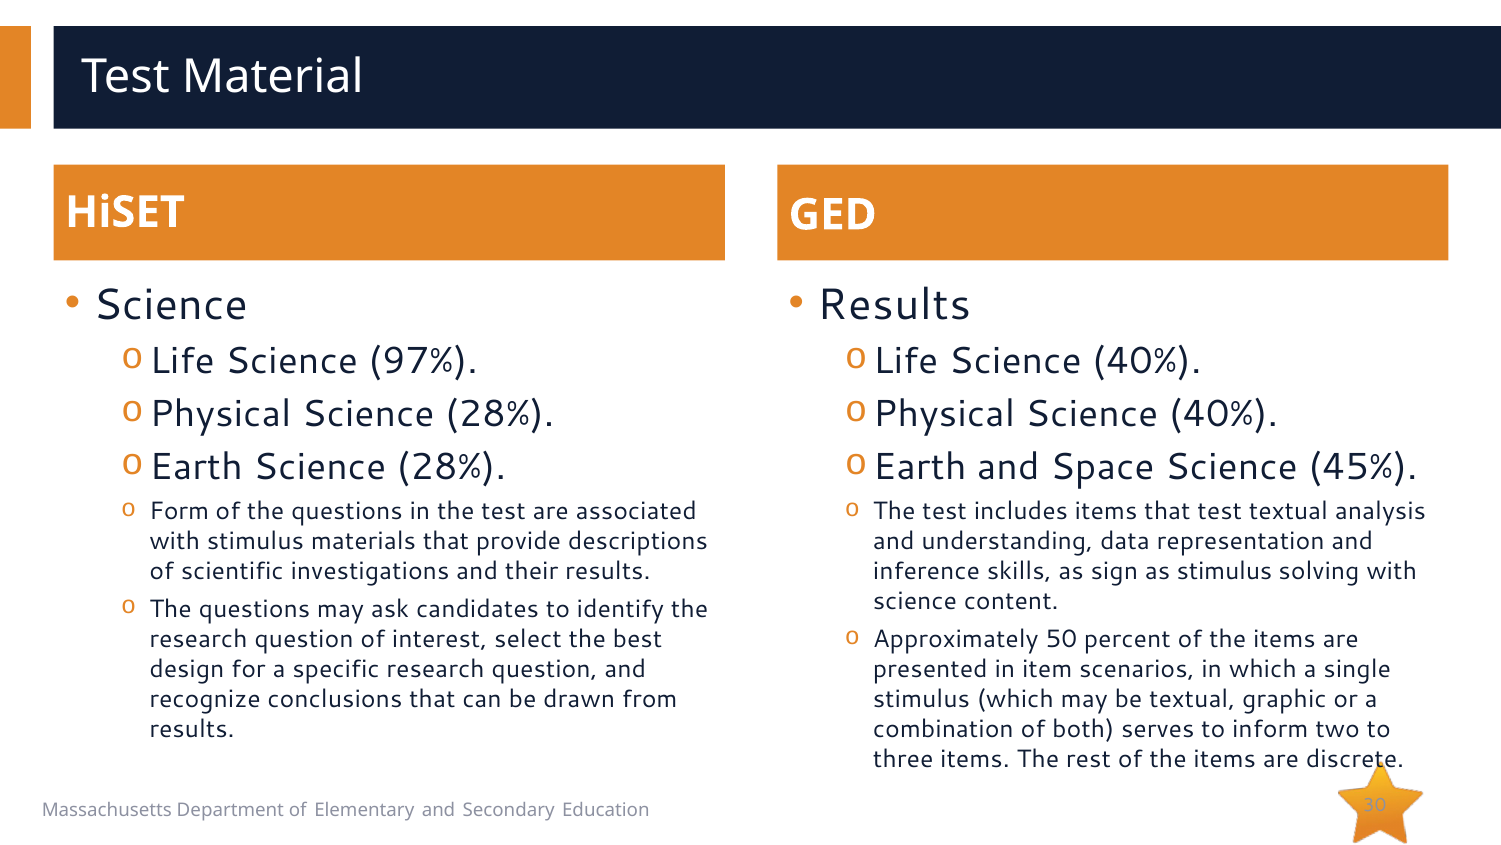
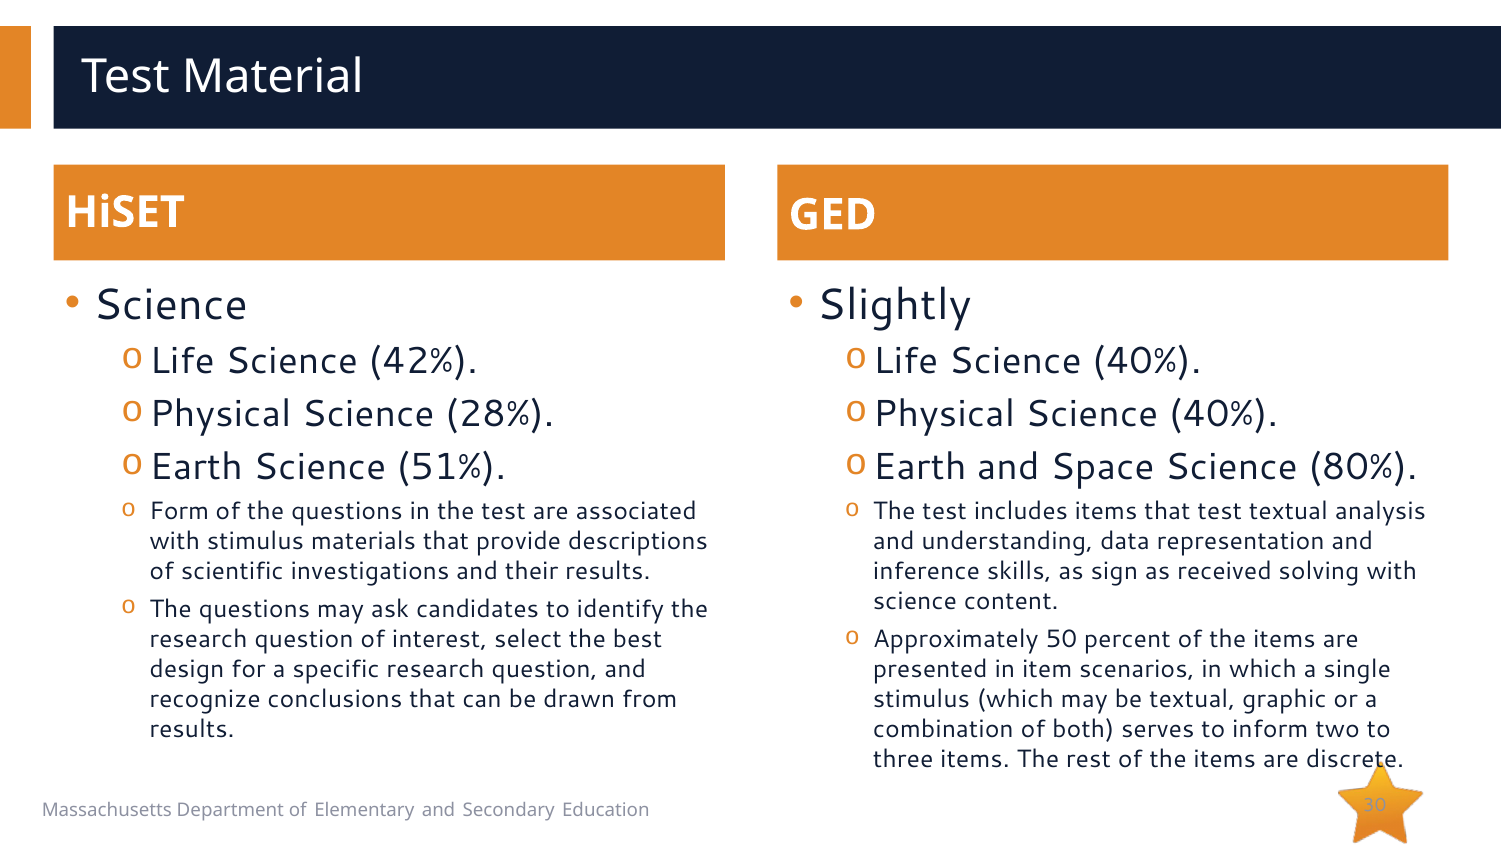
Results at (894, 305): Results -> Slightly
97%: 97% -> 42%
Earth Science 28%: 28% -> 51%
45%: 45% -> 80%
as stimulus: stimulus -> received
